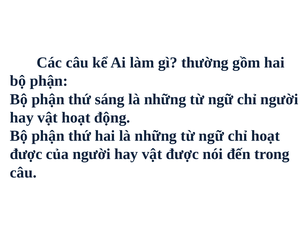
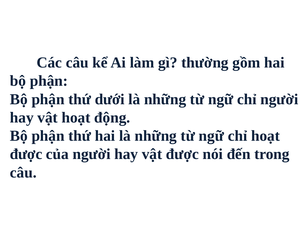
sáng: sáng -> dưới
